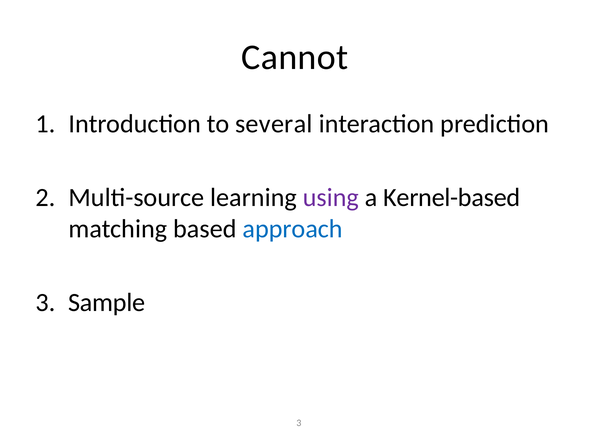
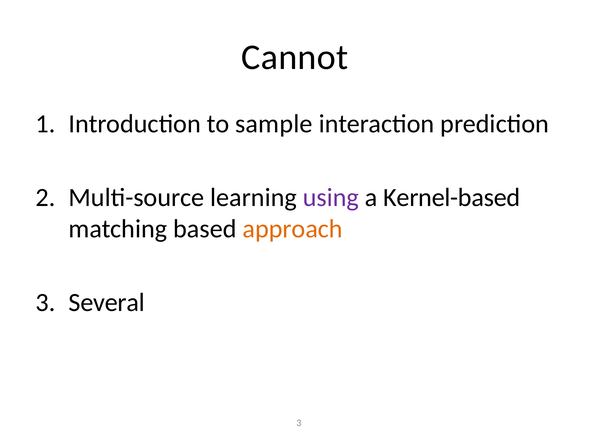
several: several -> sample
approach colour: blue -> orange
Sample: Sample -> Several
